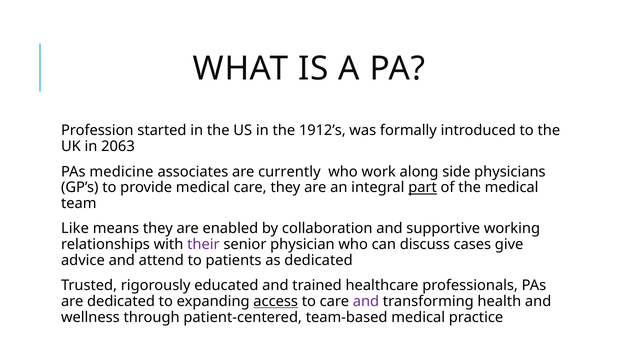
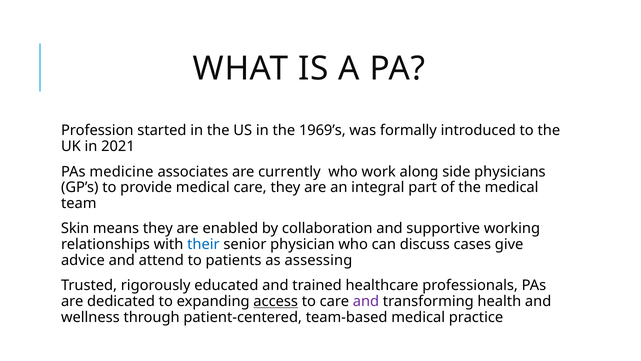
1912’s: 1912’s -> 1969’s
2063: 2063 -> 2021
part underline: present -> none
Like: Like -> Skin
their colour: purple -> blue
as dedicated: dedicated -> assessing
